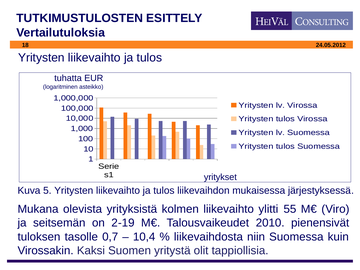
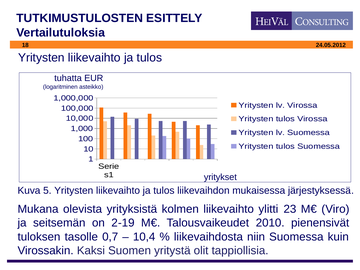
55: 55 -> 23
